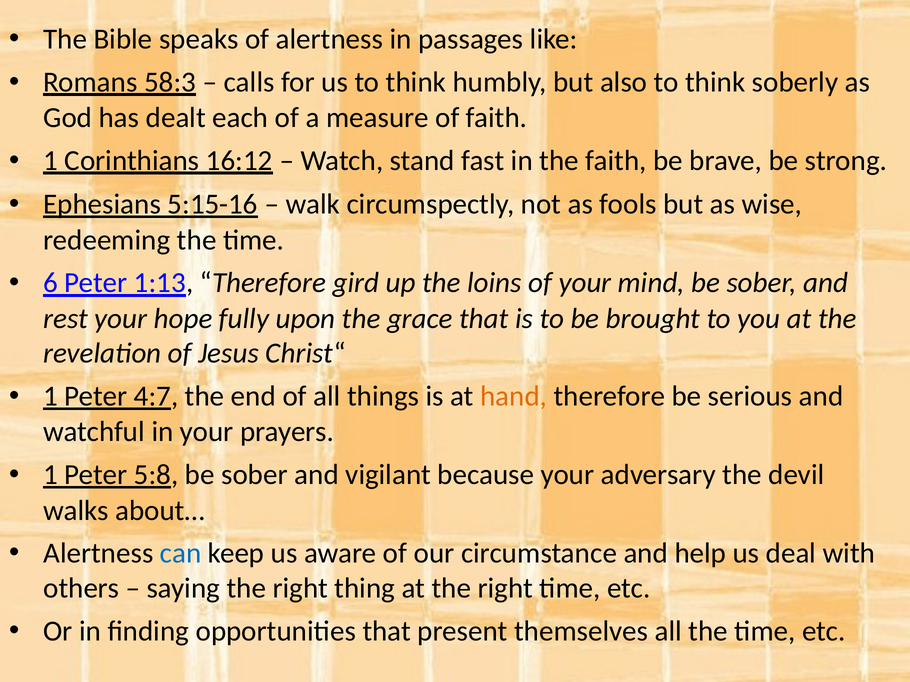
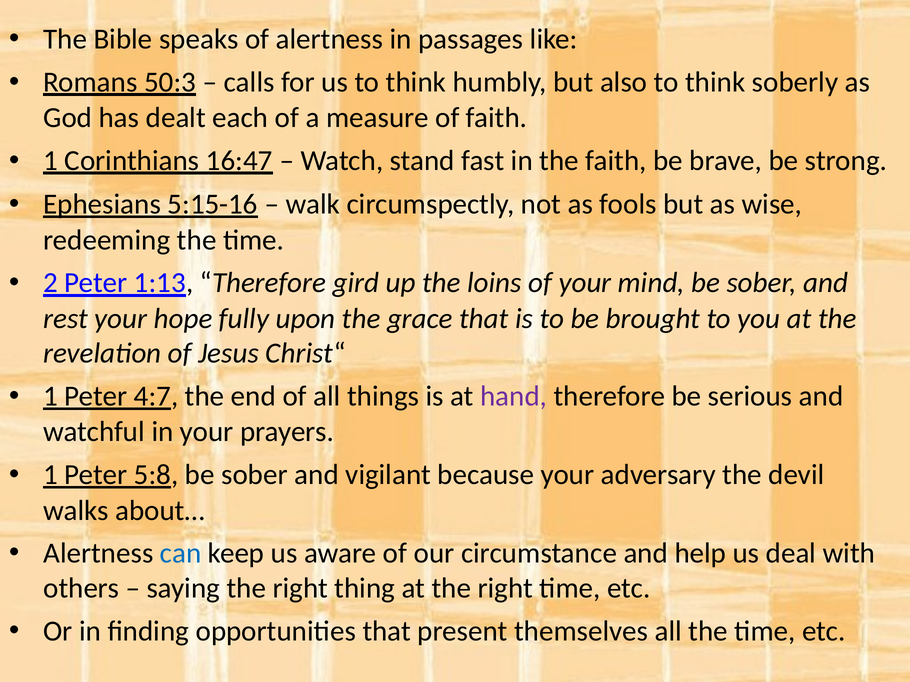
58:3: 58:3 -> 50:3
16:12: 16:12 -> 16:47
6: 6 -> 2
hand colour: orange -> purple
